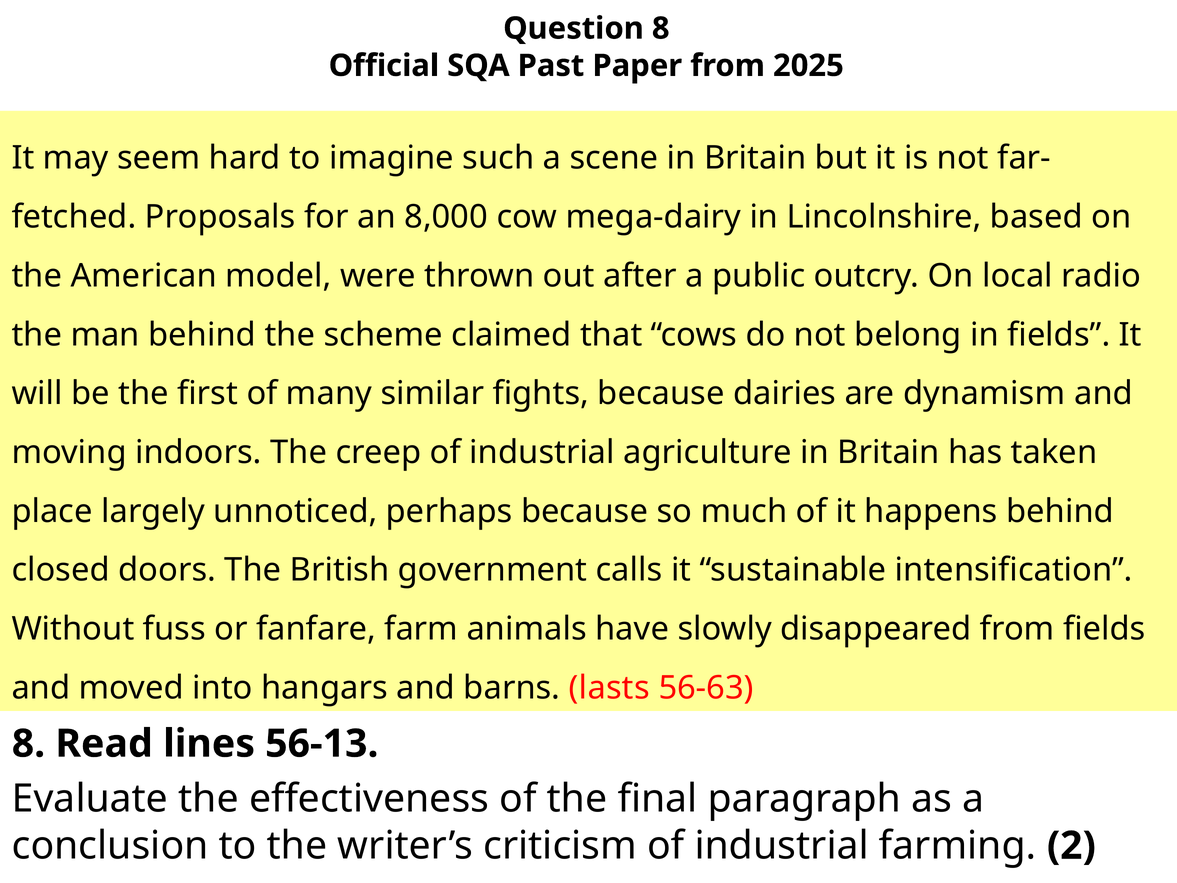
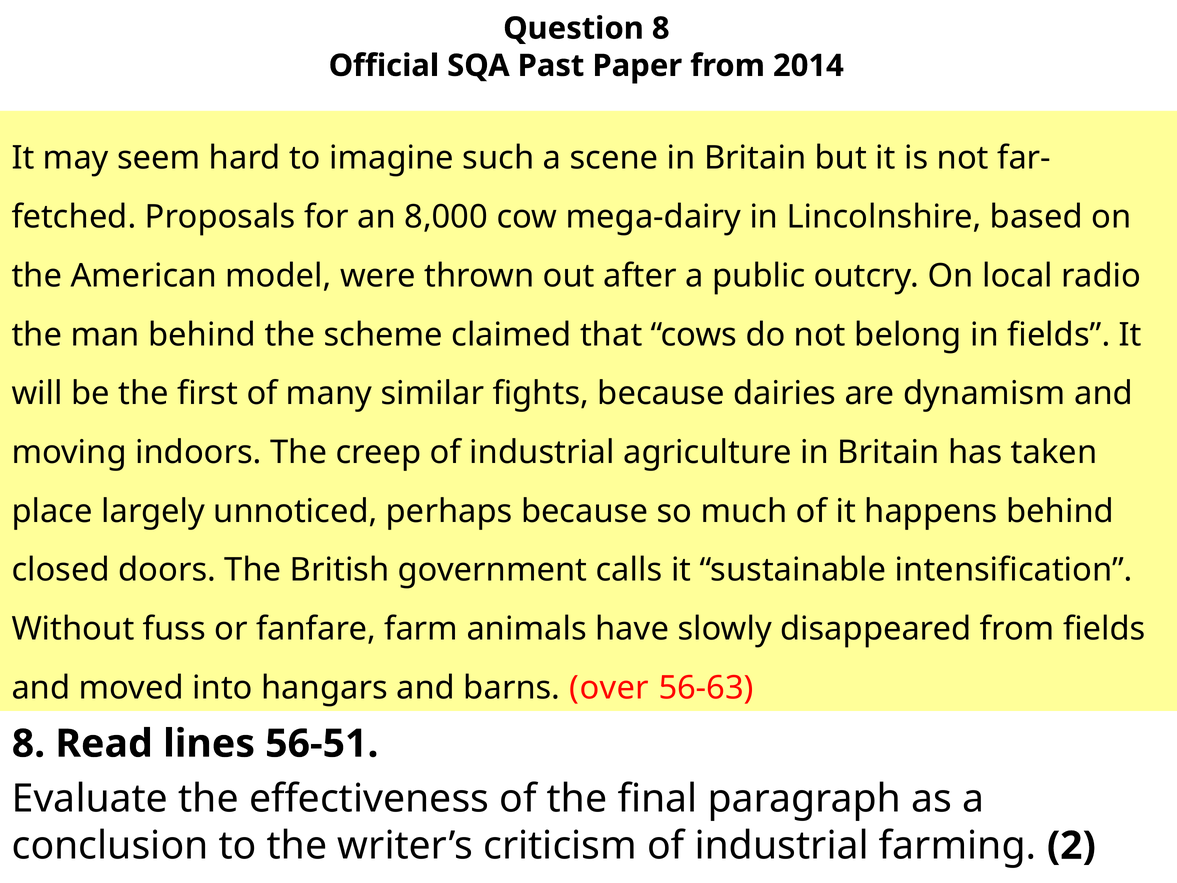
2025: 2025 -> 2014
lasts: lasts -> over
56-13: 56-13 -> 56-51
